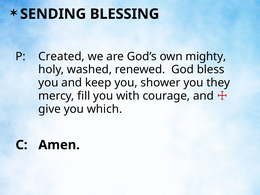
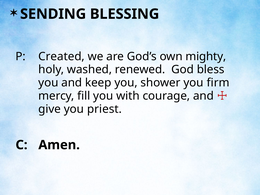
they: they -> firm
which: which -> priest
